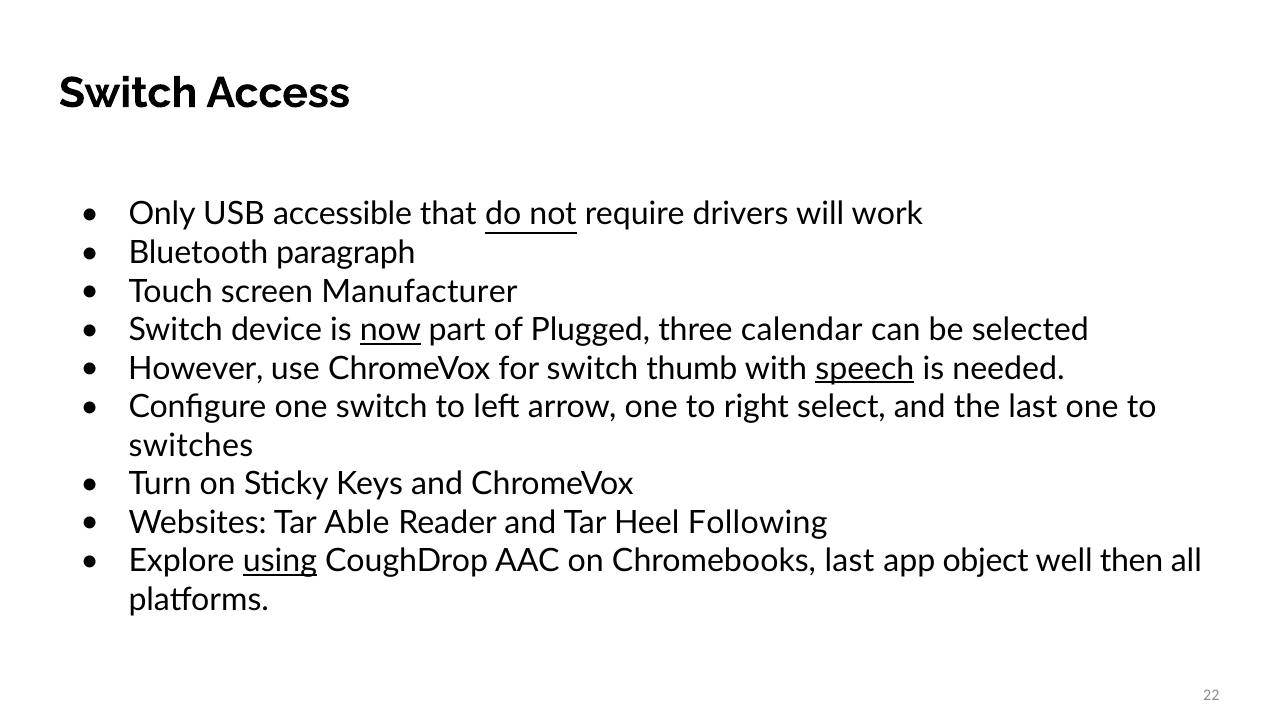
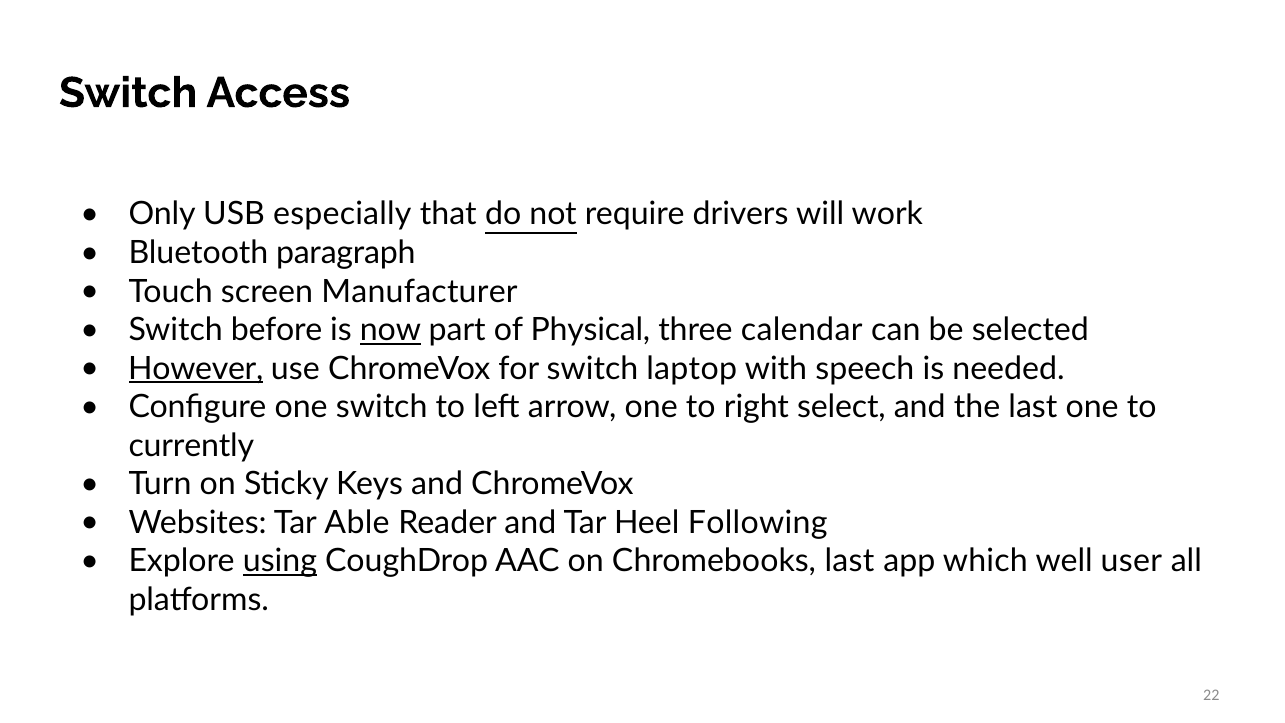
accessible: accessible -> especially
device: device -> before
Plugged: Plugged -> Physical
However underline: none -> present
thumb: thumb -> laptop
speech underline: present -> none
switches: switches -> currently
object: object -> which
then: then -> user
